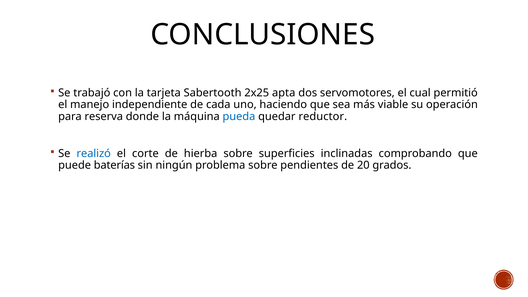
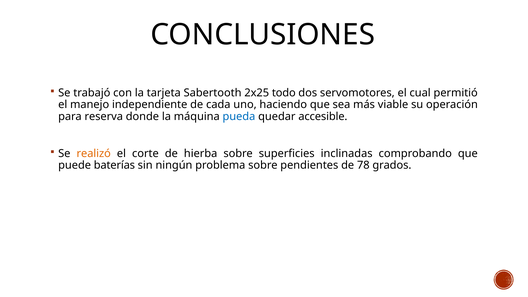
apta: apta -> todo
reductor: reductor -> accesible
realizó colour: blue -> orange
20: 20 -> 78
